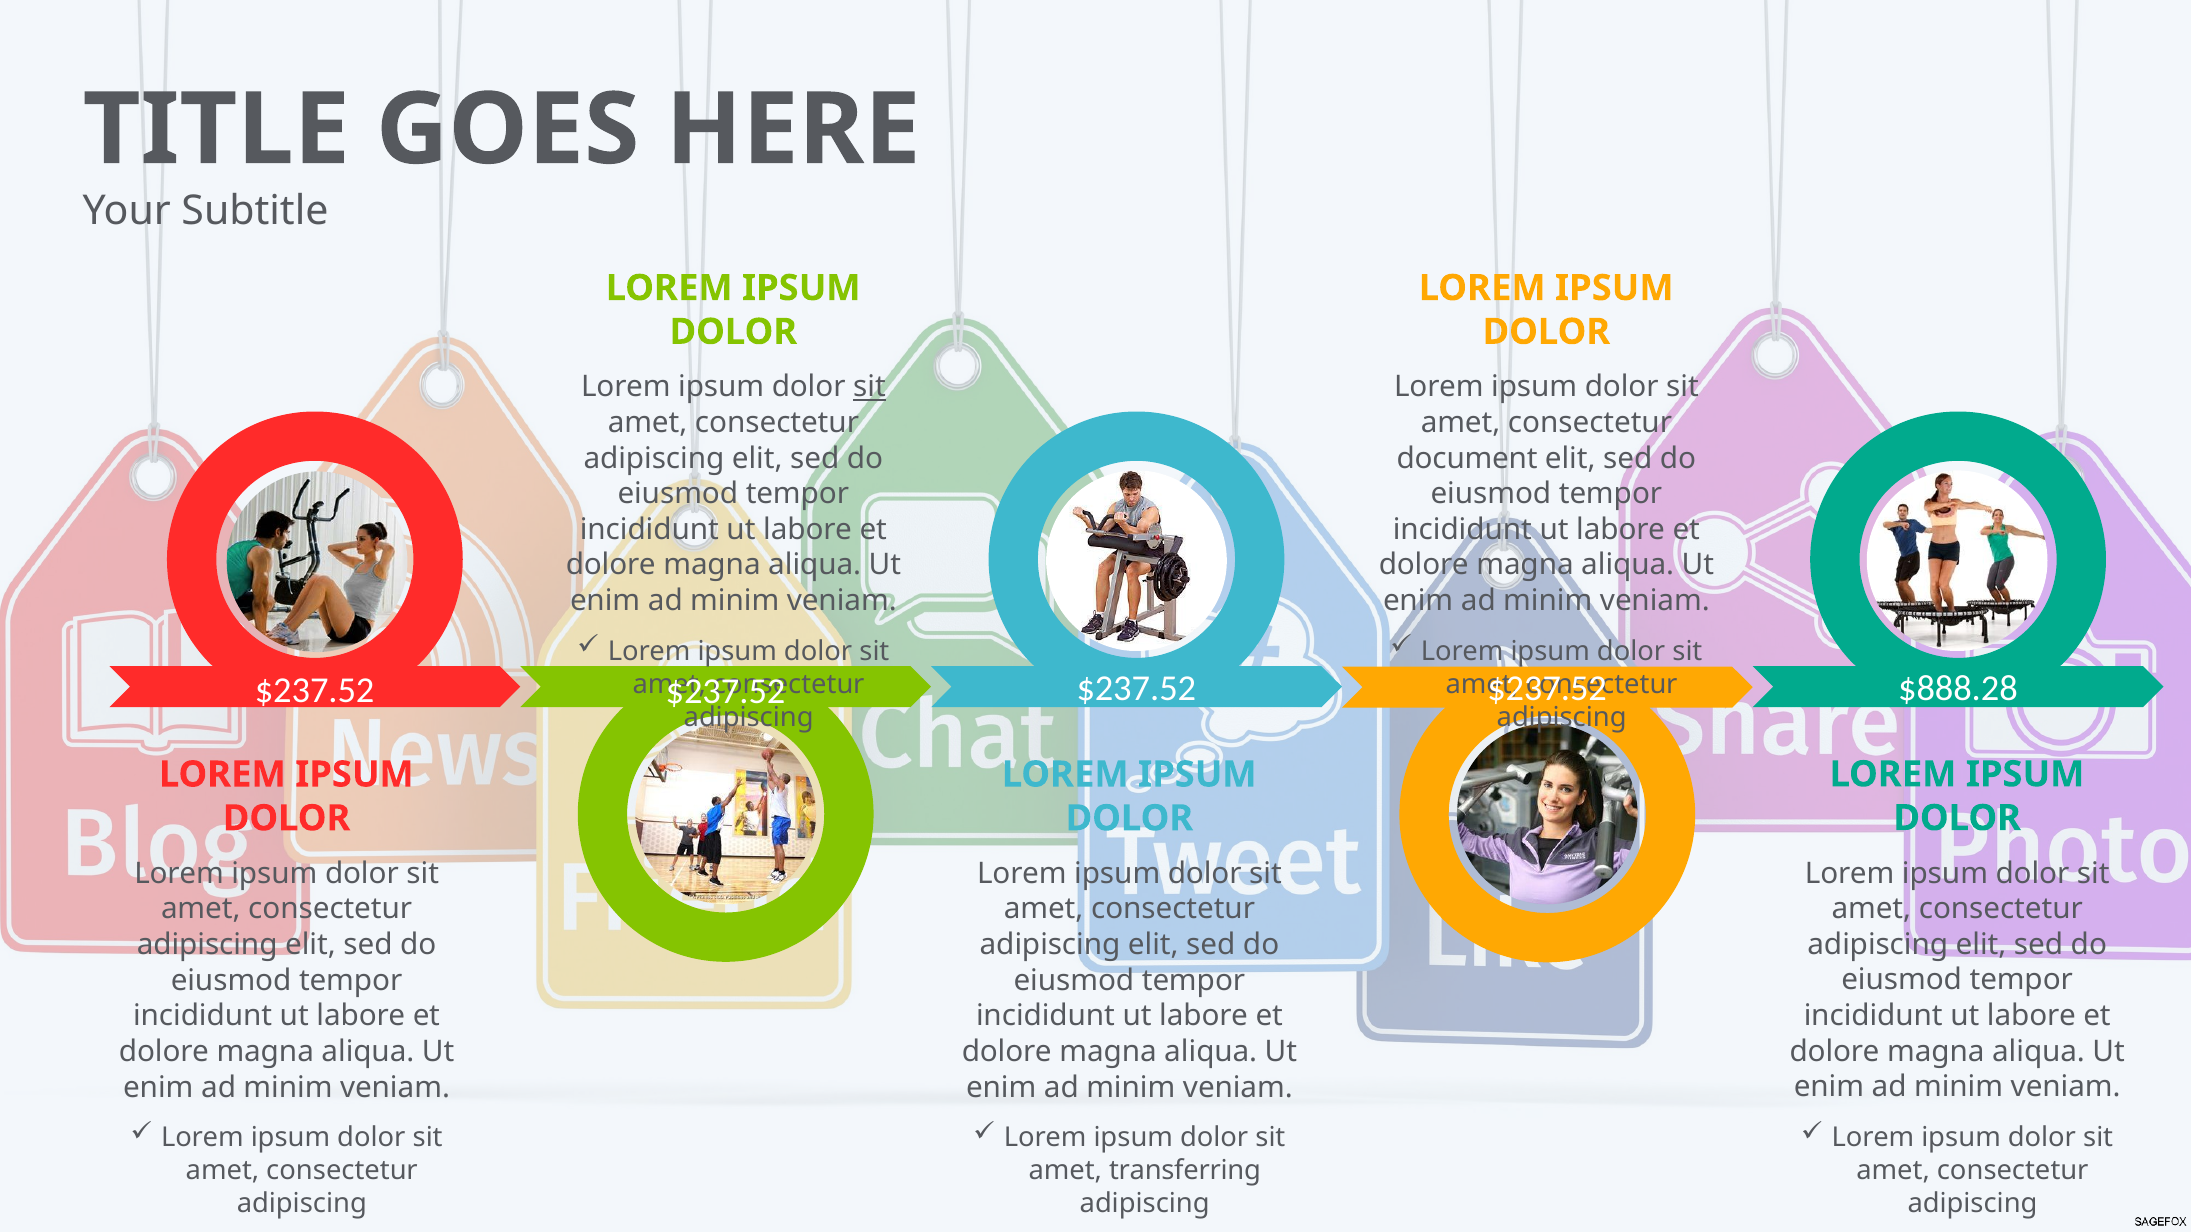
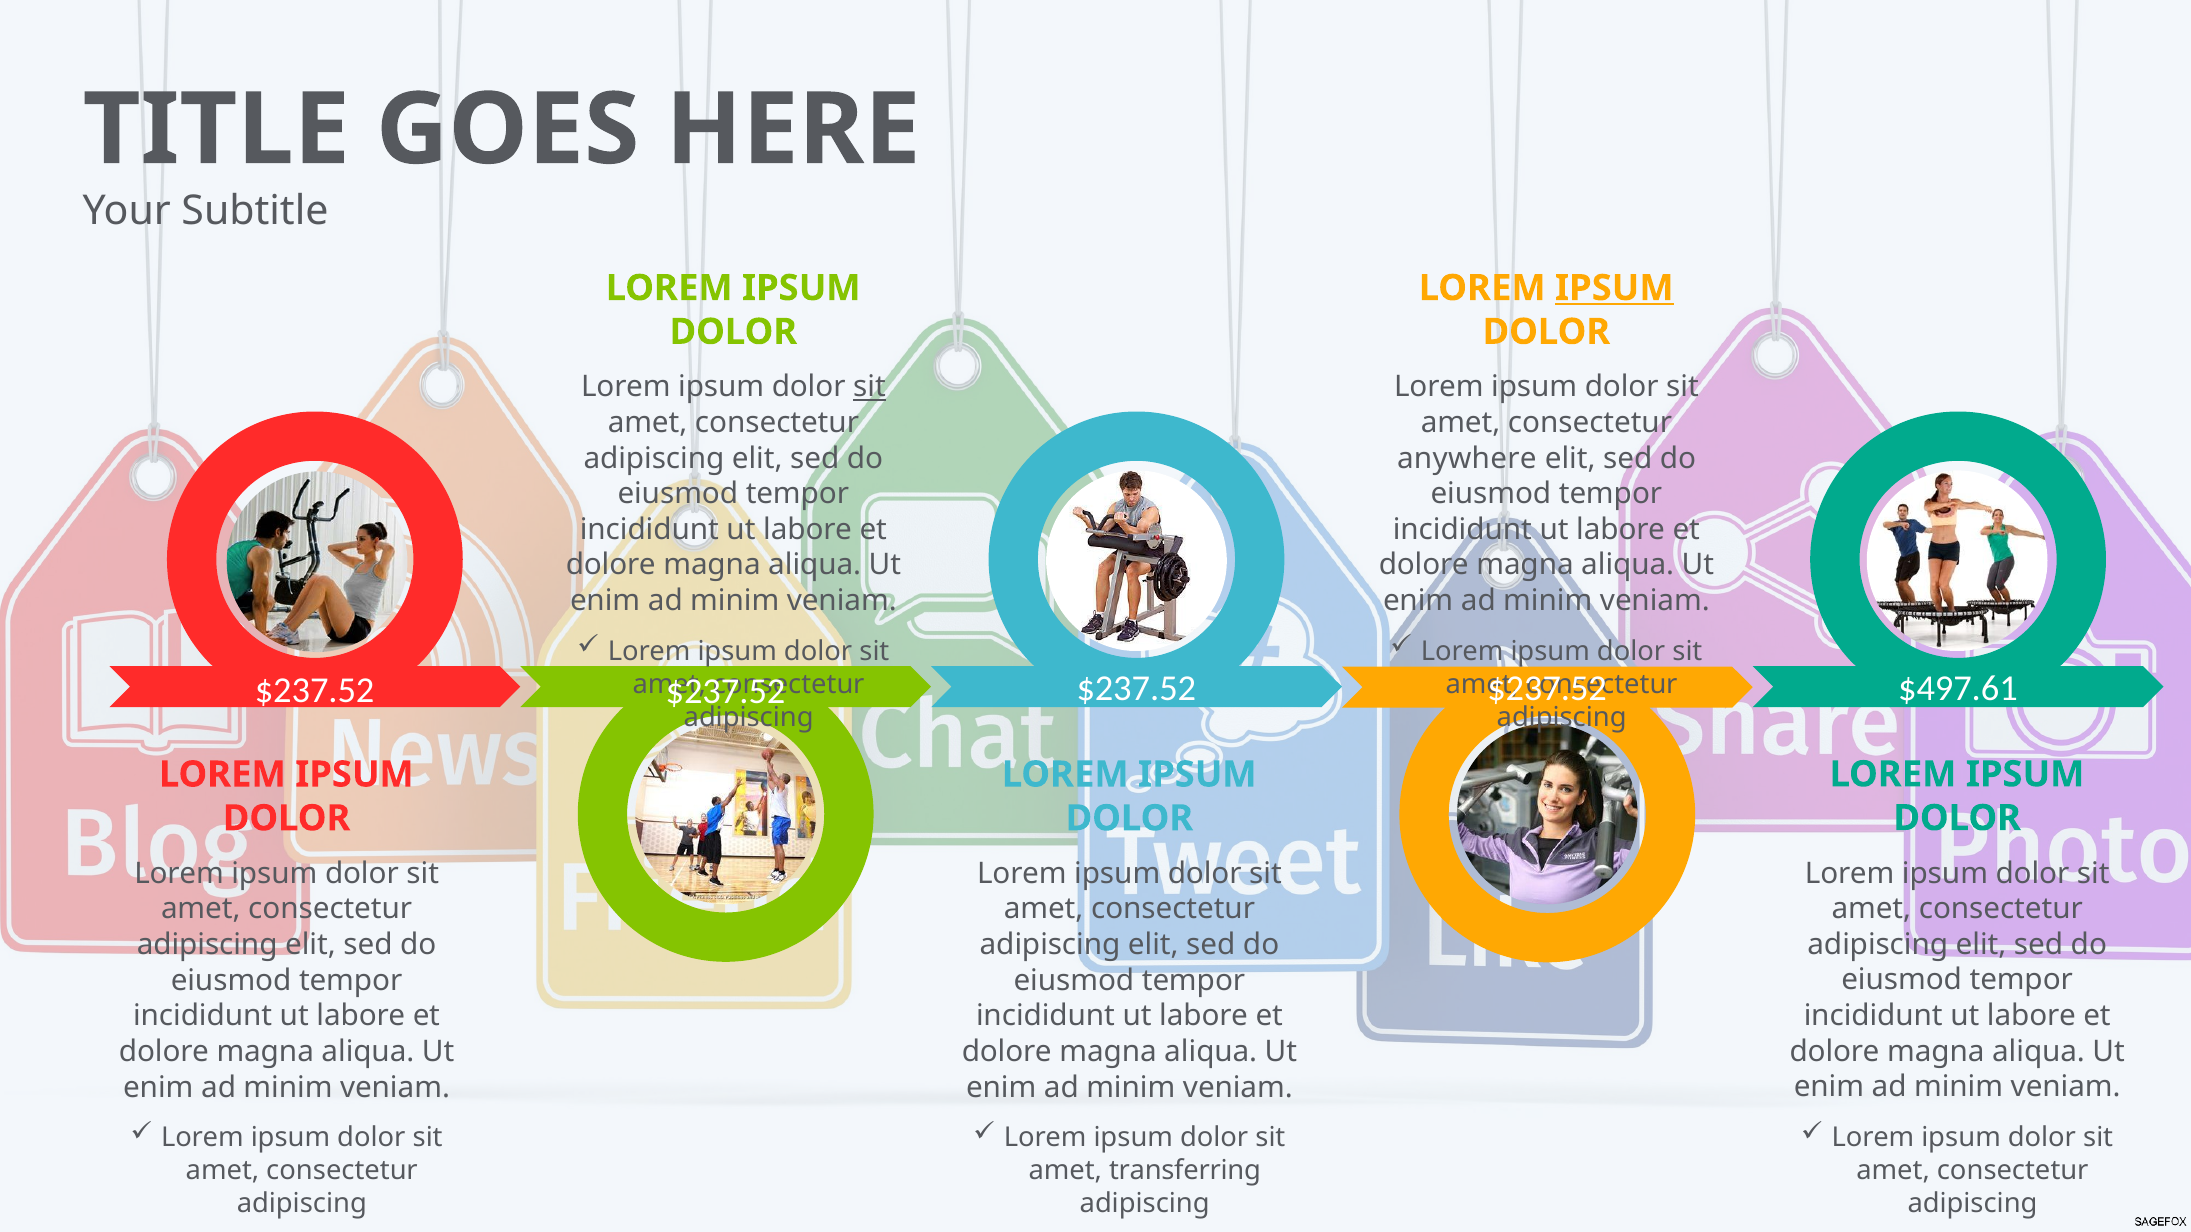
IPSUM at (1614, 288) underline: none -> present
document: document -> anywhere
$888.28: $888.28 -> $497.61
